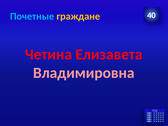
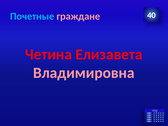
граждане colour: yellow -> pink
